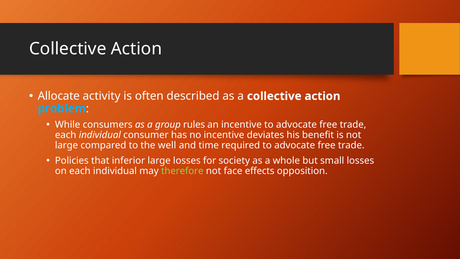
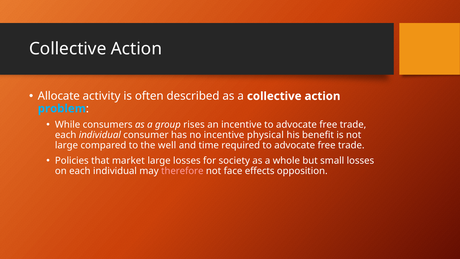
rules: rules -> rises
deviates: deviates -> physical
inferior: inferior -> market
therefore colour: light green -> pink
